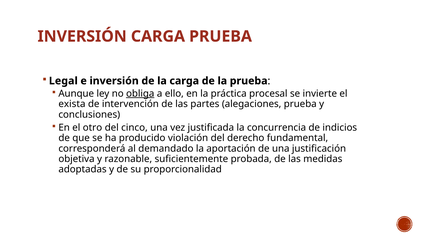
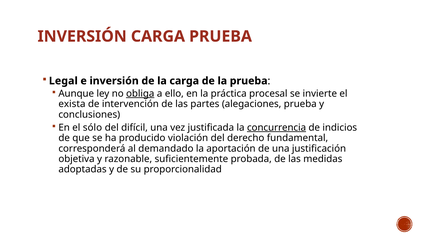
otro: otro -> sólo
cinco: cinco -> difícil
concurrencia underline: none -> present
